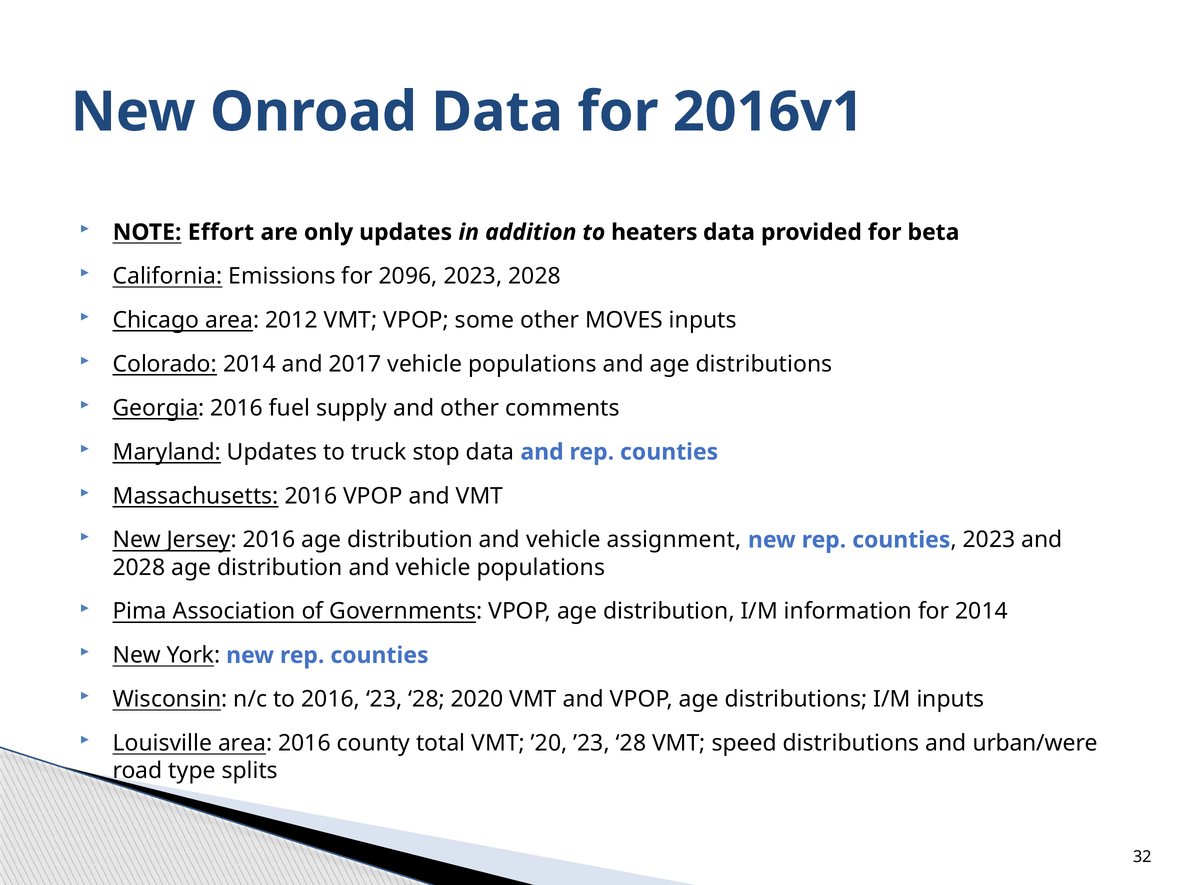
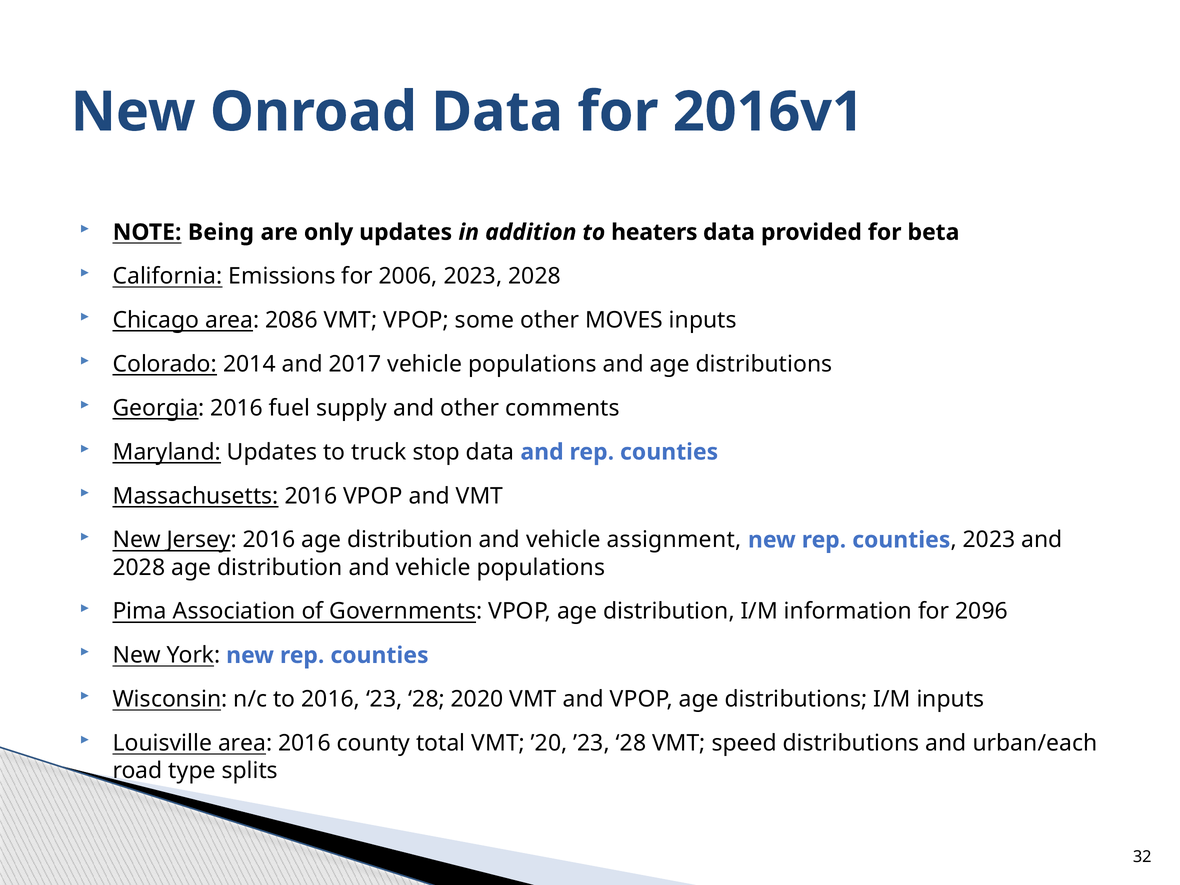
Effort: Effort -> Being
2096: 2096 -> 2006
2012: 2012 -> 2086
for 2014: 2014 -> 2096
urban/were: urban/were -> urban/each
